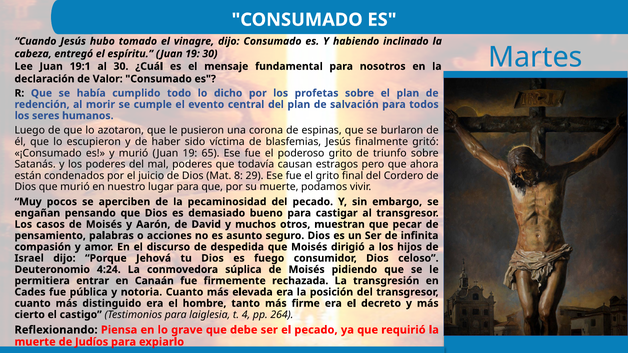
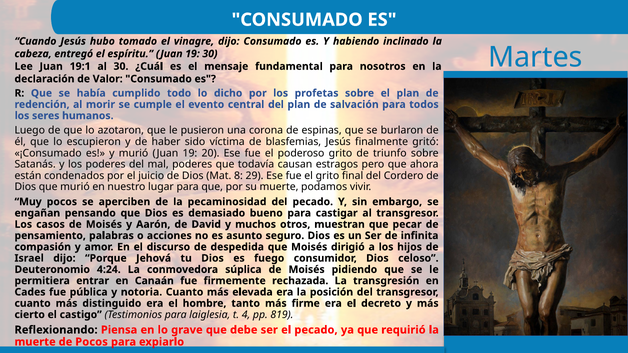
65: 65 -> 20
264: 264 -> 819
de Judíos: Judíos -> Pocos
